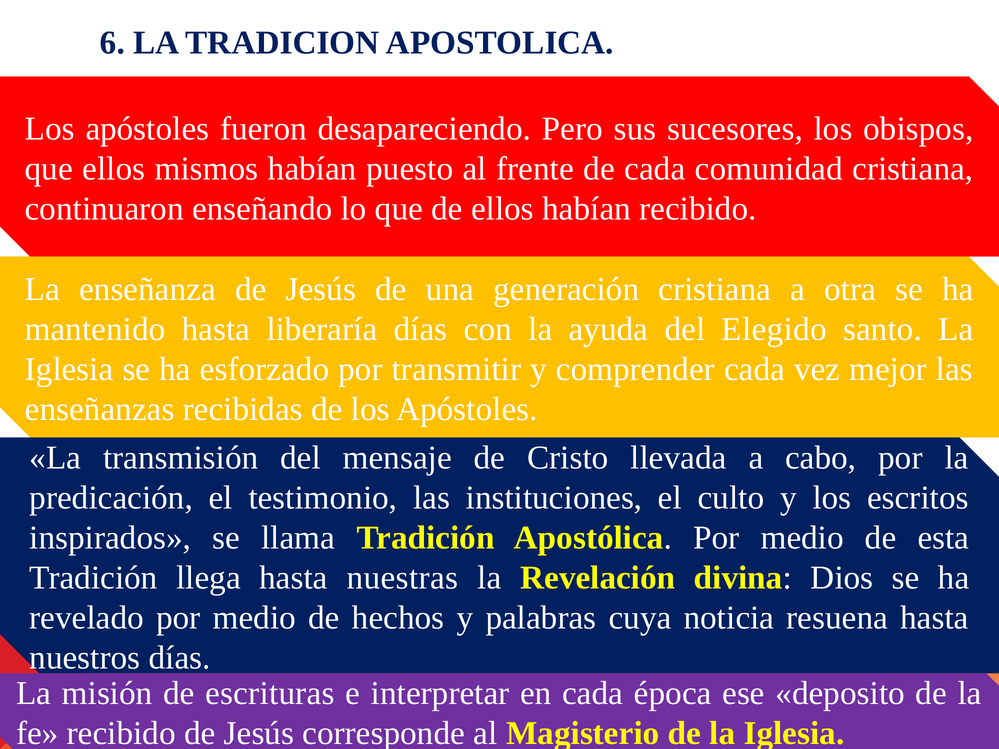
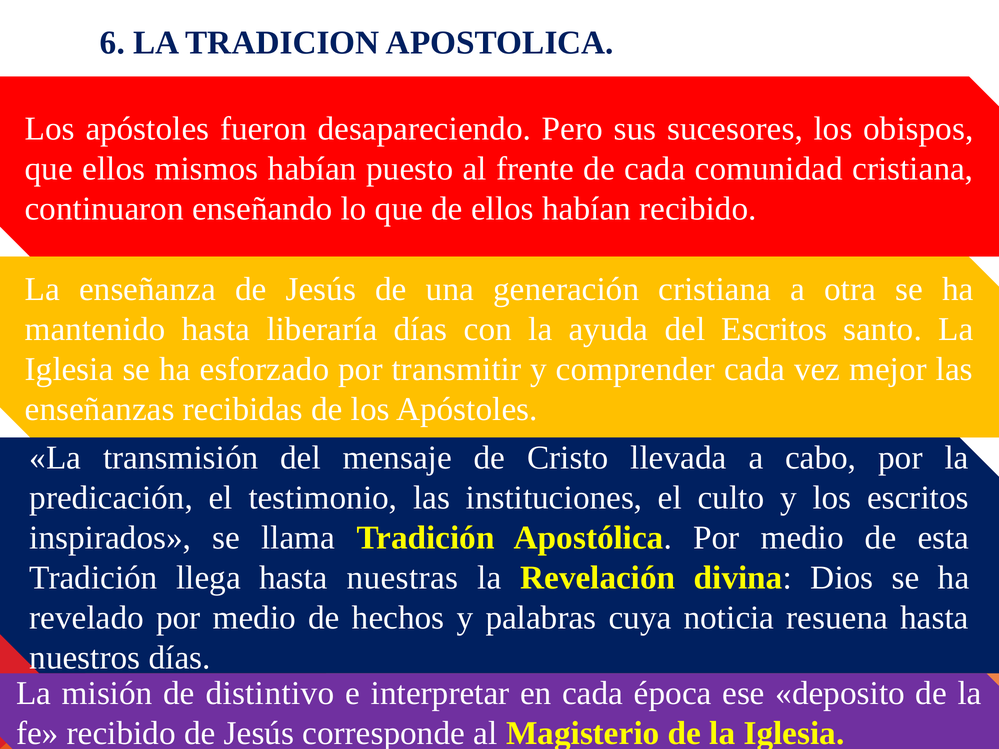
del Elegido: Elegido -> Escritos
escrituras: escrituras -> distintivo
